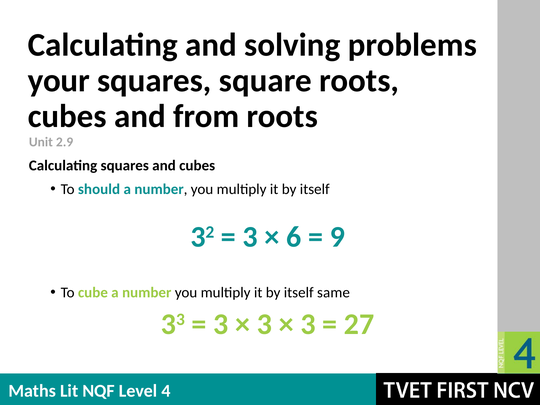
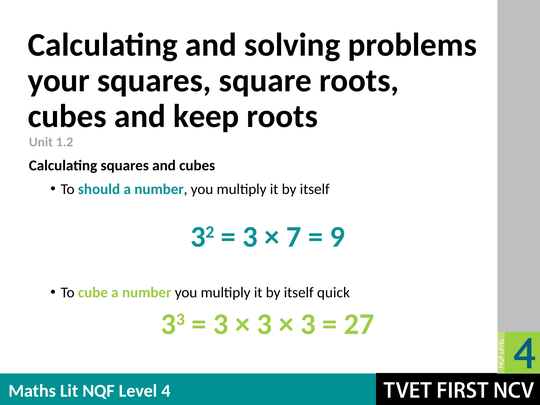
from: from -> keep
2.9: 2.9 -> 1.2
6: 6 -> 7
same: same -> quick
